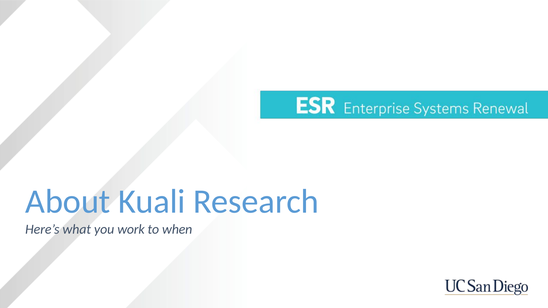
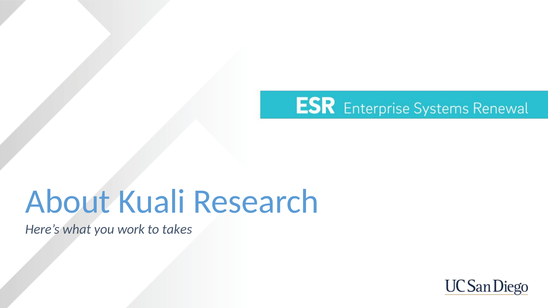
when: when -> takes
